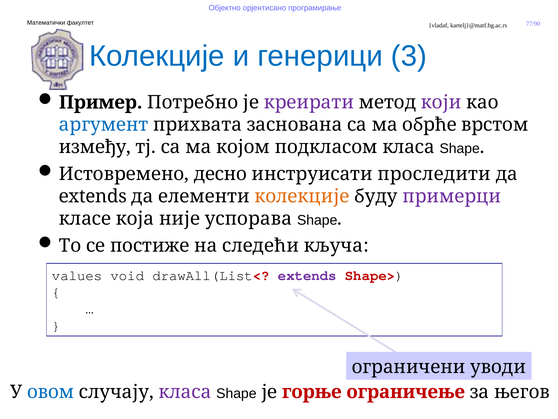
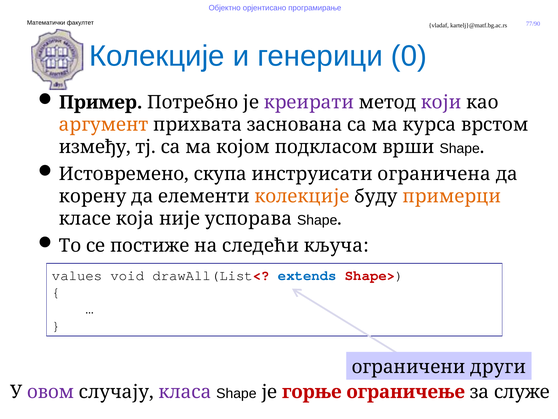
3: 3 -> 0
аргумент colour: blue -> orange
обрће: обрће -> курса
подкласом класа: класа -> врши
десно: десно -> скупа
проследити: проследити -> ограничена
еxtends: еxtends -> корену
примерци colour: purple -> orange
extends colour: purple -> blue
уводи: уводи -> други
овом colour: blue -> purple
његов: његов -> служе
